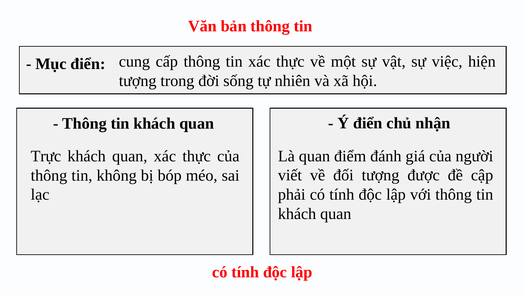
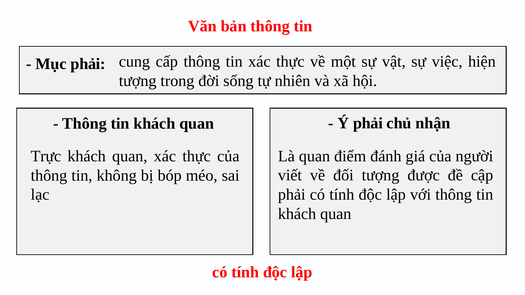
Mục điển: điển -> phải
Ý điển: điển -> phải
